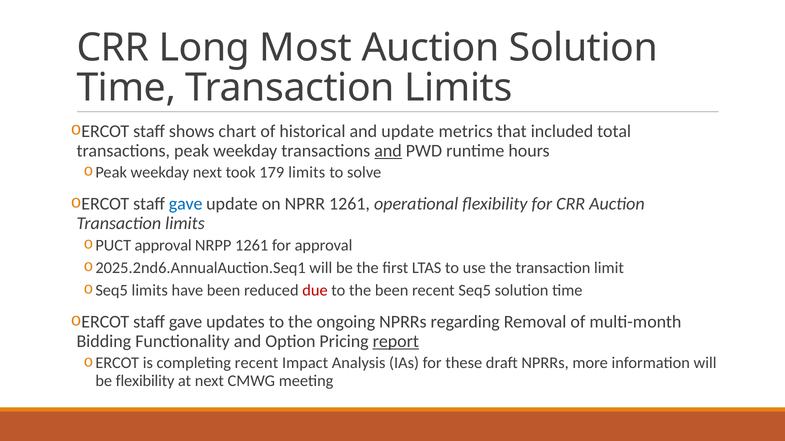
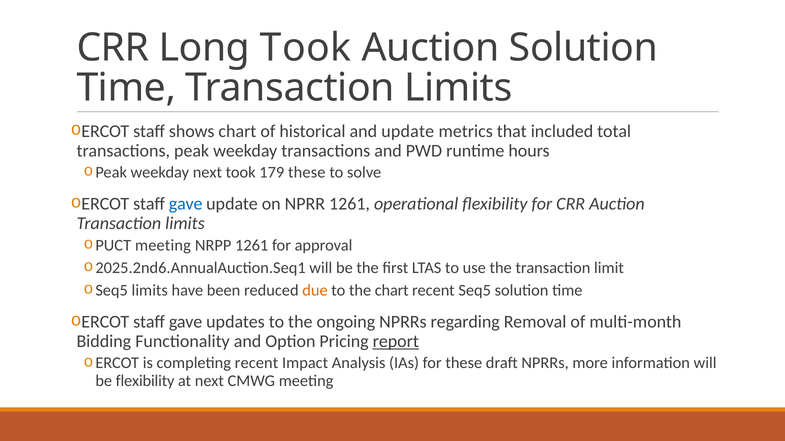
Long Most: Most -> Took
and at (388, 151) underline: present -> none
179 limits: limits -> these
approval at (163, 245): approval -> meeting
due colour: red -> orange
the been: been -> chart
